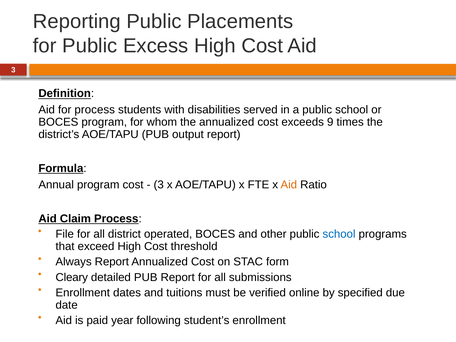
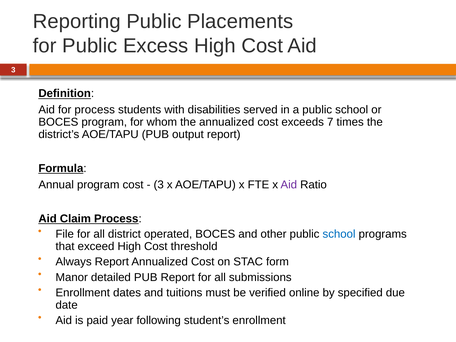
9: 9 -> 7
Aid at (289, 185) colour: orange -> purple
Cleary: Cleary -> Manor
